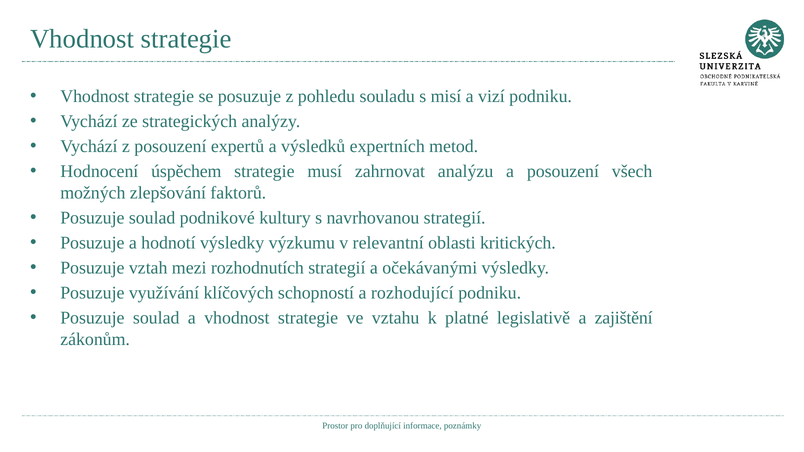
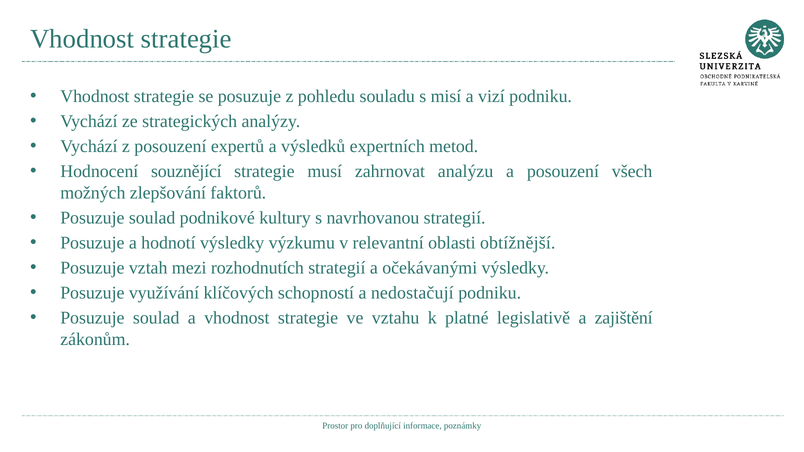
úspěchem: úspěchem -> souznějící
kritických: kritických -> obtížnější
rozhodující: rozhodující -> nedostačují
